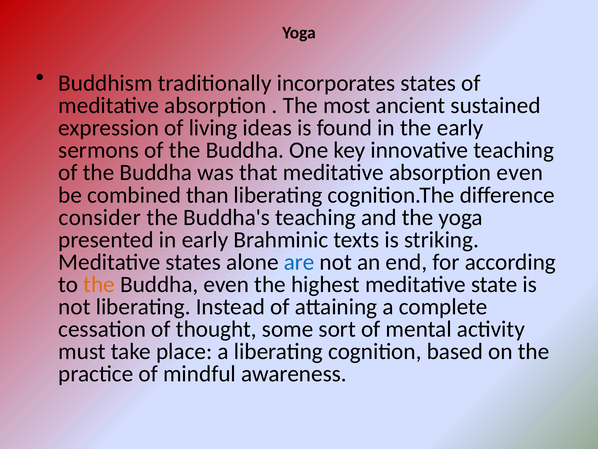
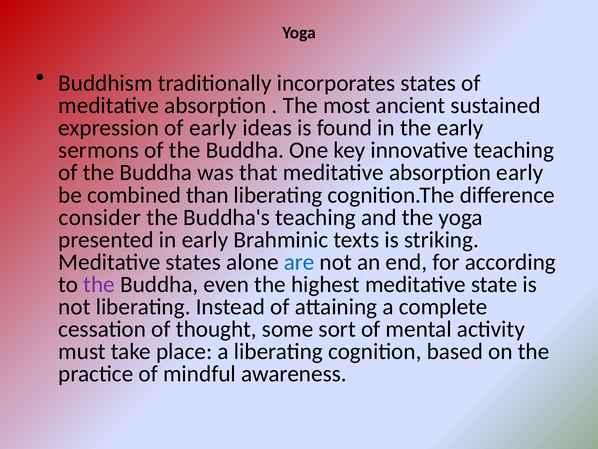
of living: living -> early
absorption even: even -> early
the at (99, 284) colour: orange -> purple
